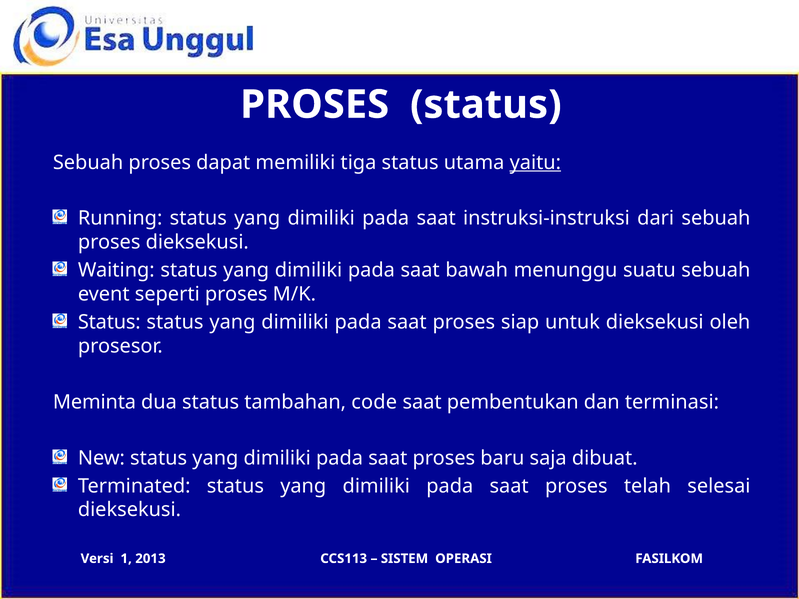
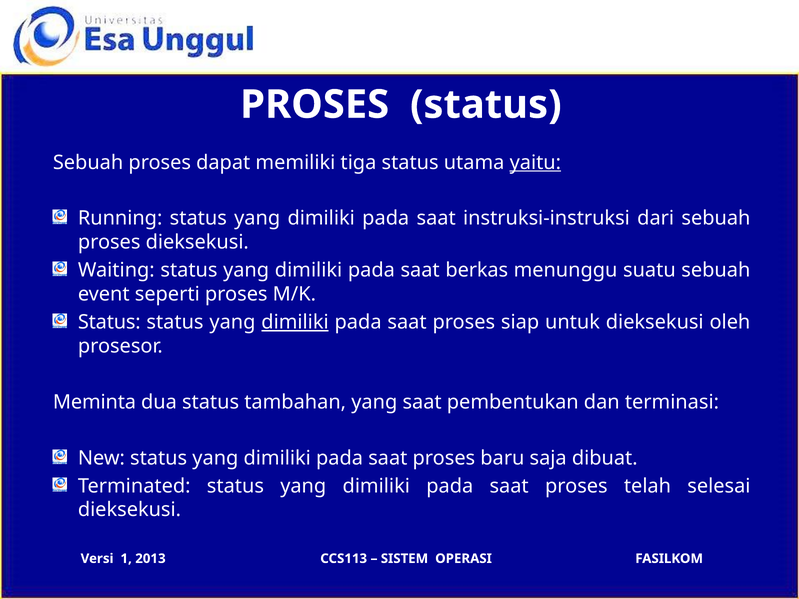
bawah: bawah -> berkas
dimiliki at (295, 322) underline: none -> present
tambahan code: code -> yang
